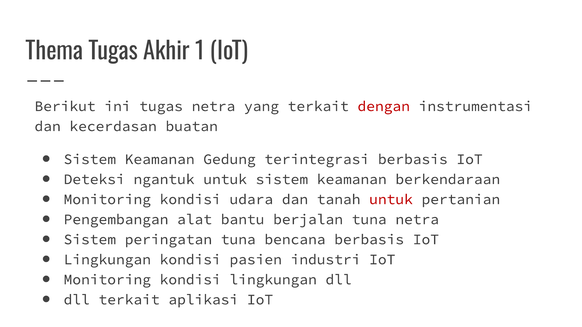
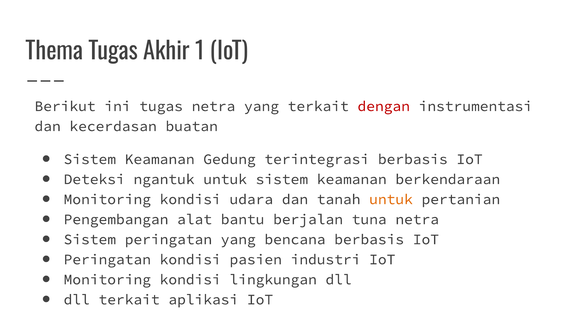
untuk at (391, 200) colour: red -> orange
peringatan tuna: tuna -> yang
Lingkungan at (107, 260): Lingkungan -> Peringatan
